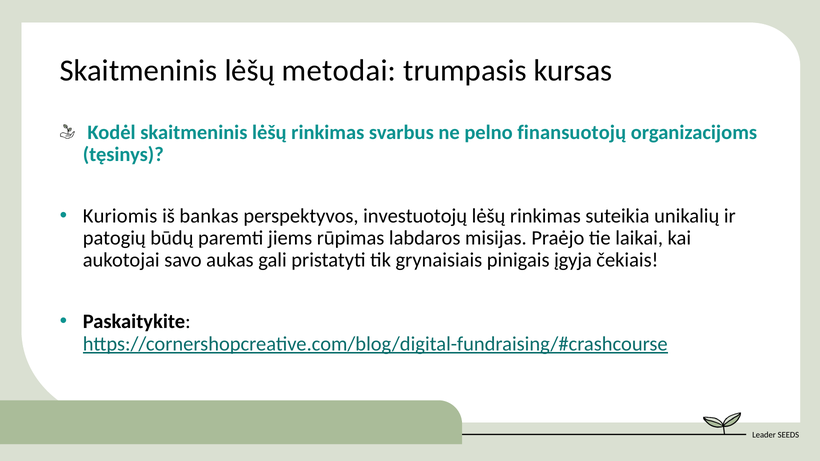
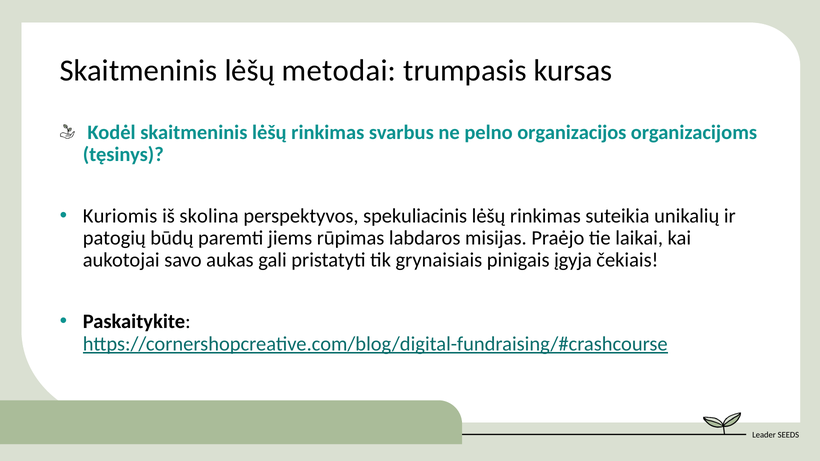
finansuotojų: finansuotojų -> organizacijos
bankas: bankas -> skolina
investuotojų: investuotojų -> spekuliacinis
